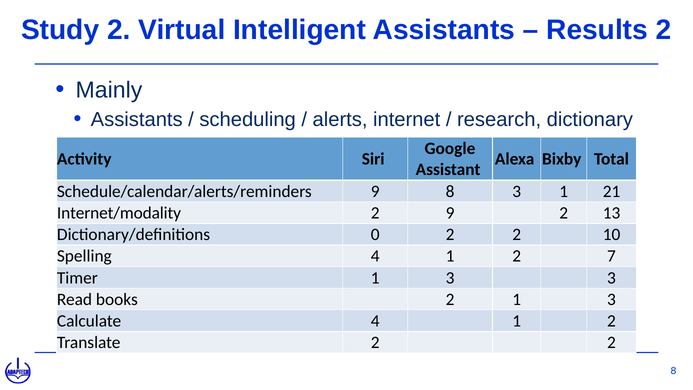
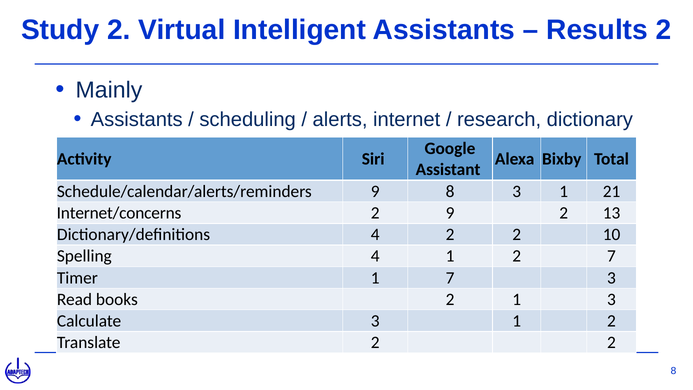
Internet/modality: Internet/modality -> Internet/concerns
Dictionary/definitions 0: 0 -> 4
Timer 1 3: 3 -> 7
Calculate 4: 4 -> 3
